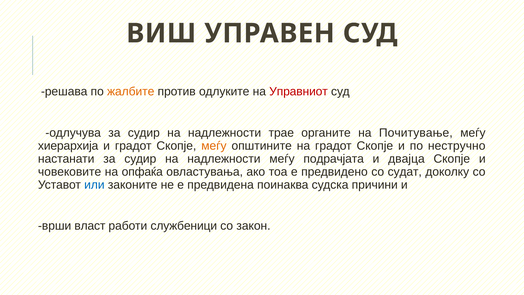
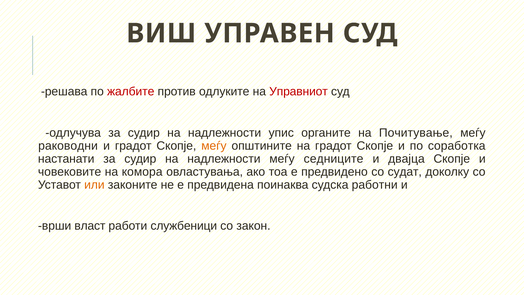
жалбите colour: orange -> red
трае: трае -> упис
хиерархија: хиерархија -> раководни
нестручно: нестручно -> соработка
подрачјата: подрачјата -> седниците
опфаќа: опфаќа -> комора
или colour: blue -> orange
причини: причини -> работни
